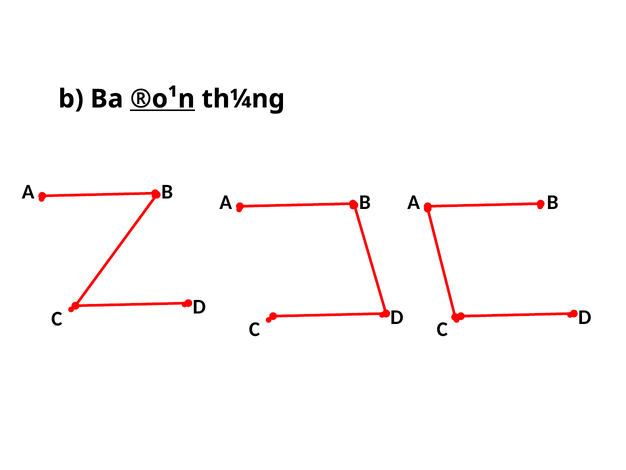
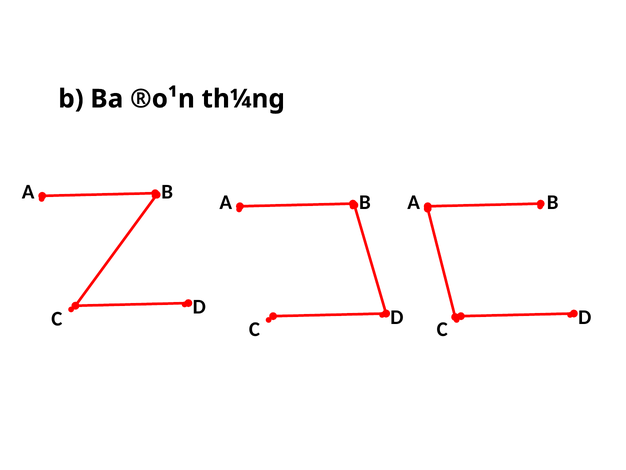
®o¹n underline: present -> none
